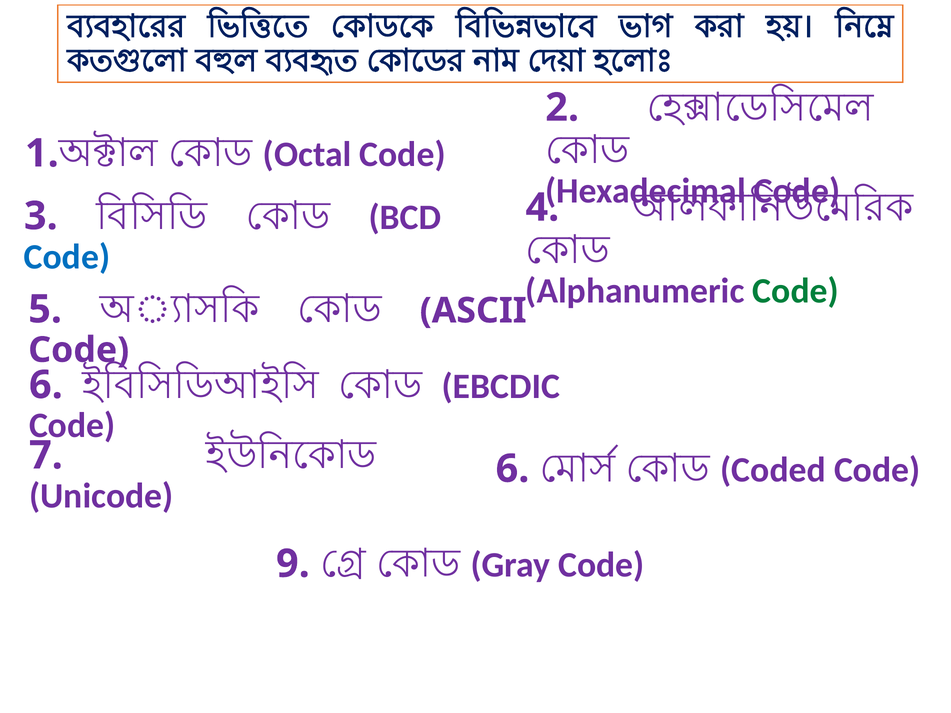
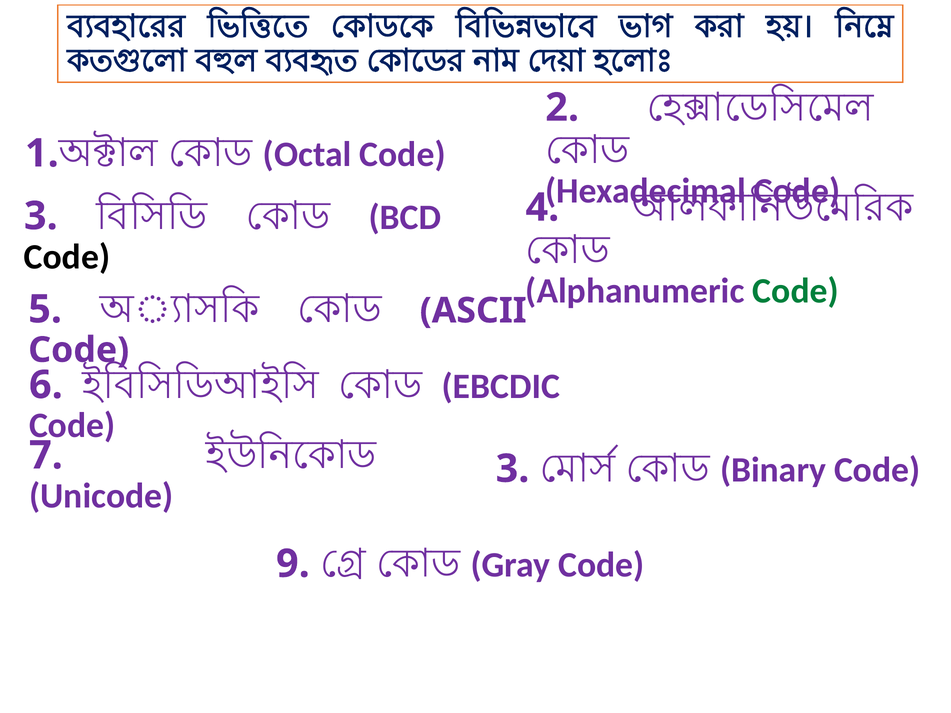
Code at (67, 257) colour: blue -> black
Unicode 6: 6 -> 3
Coded: Coded -> Binary
